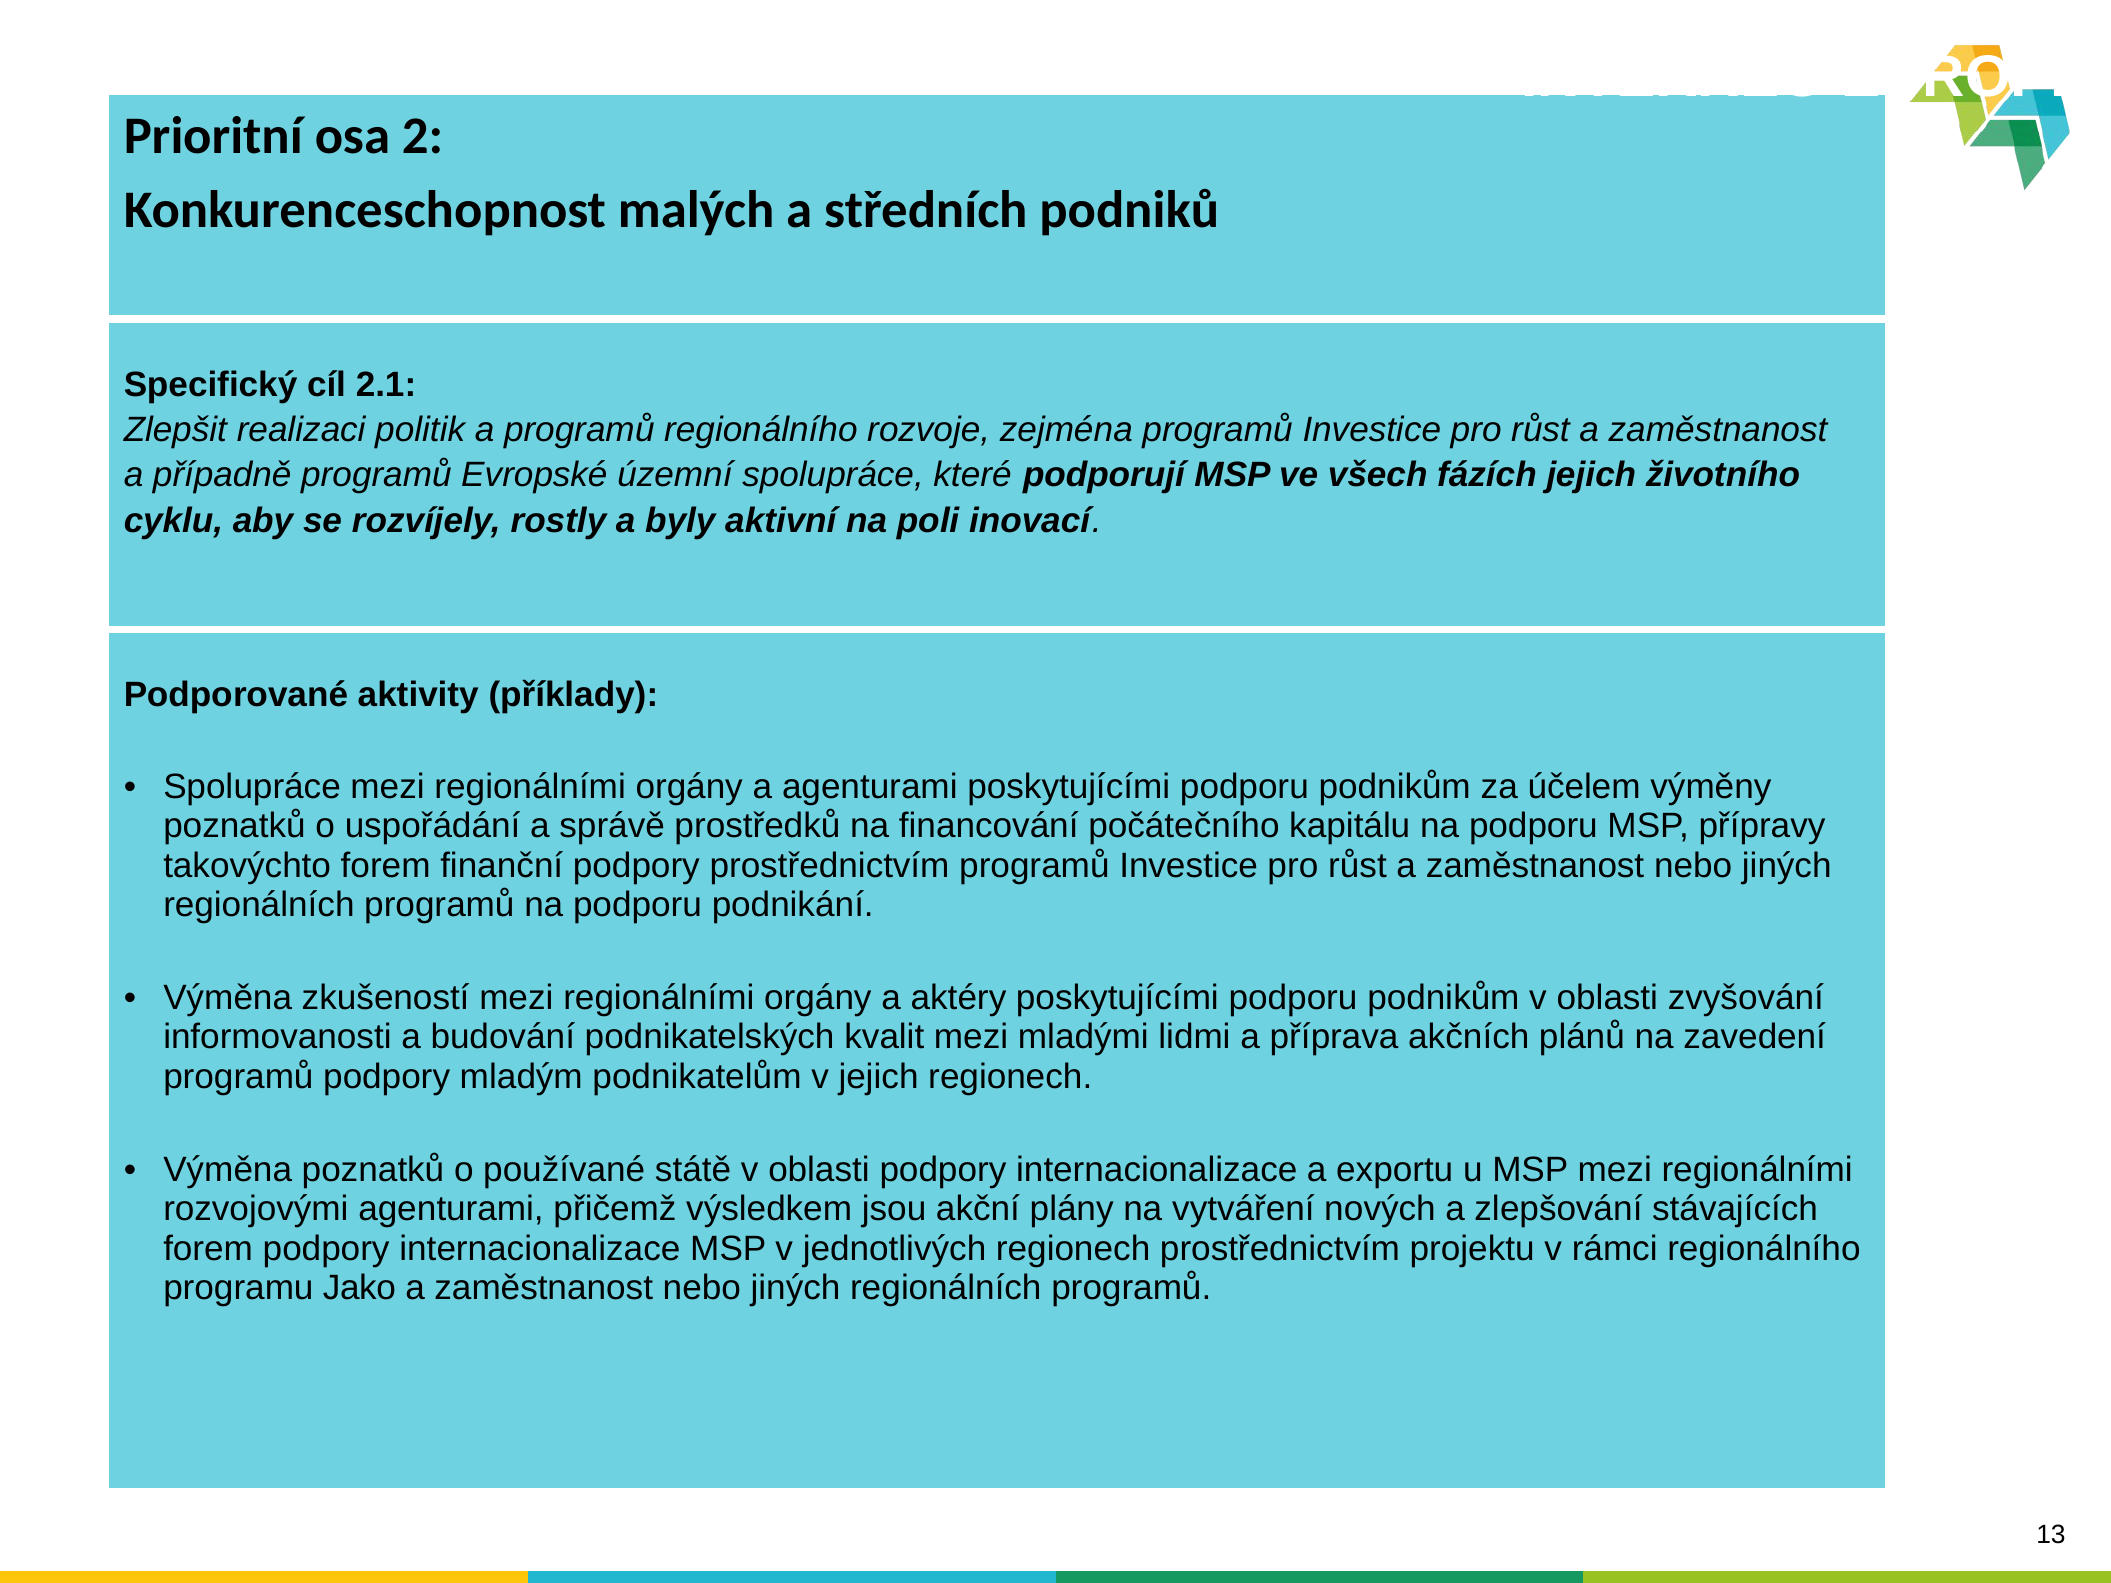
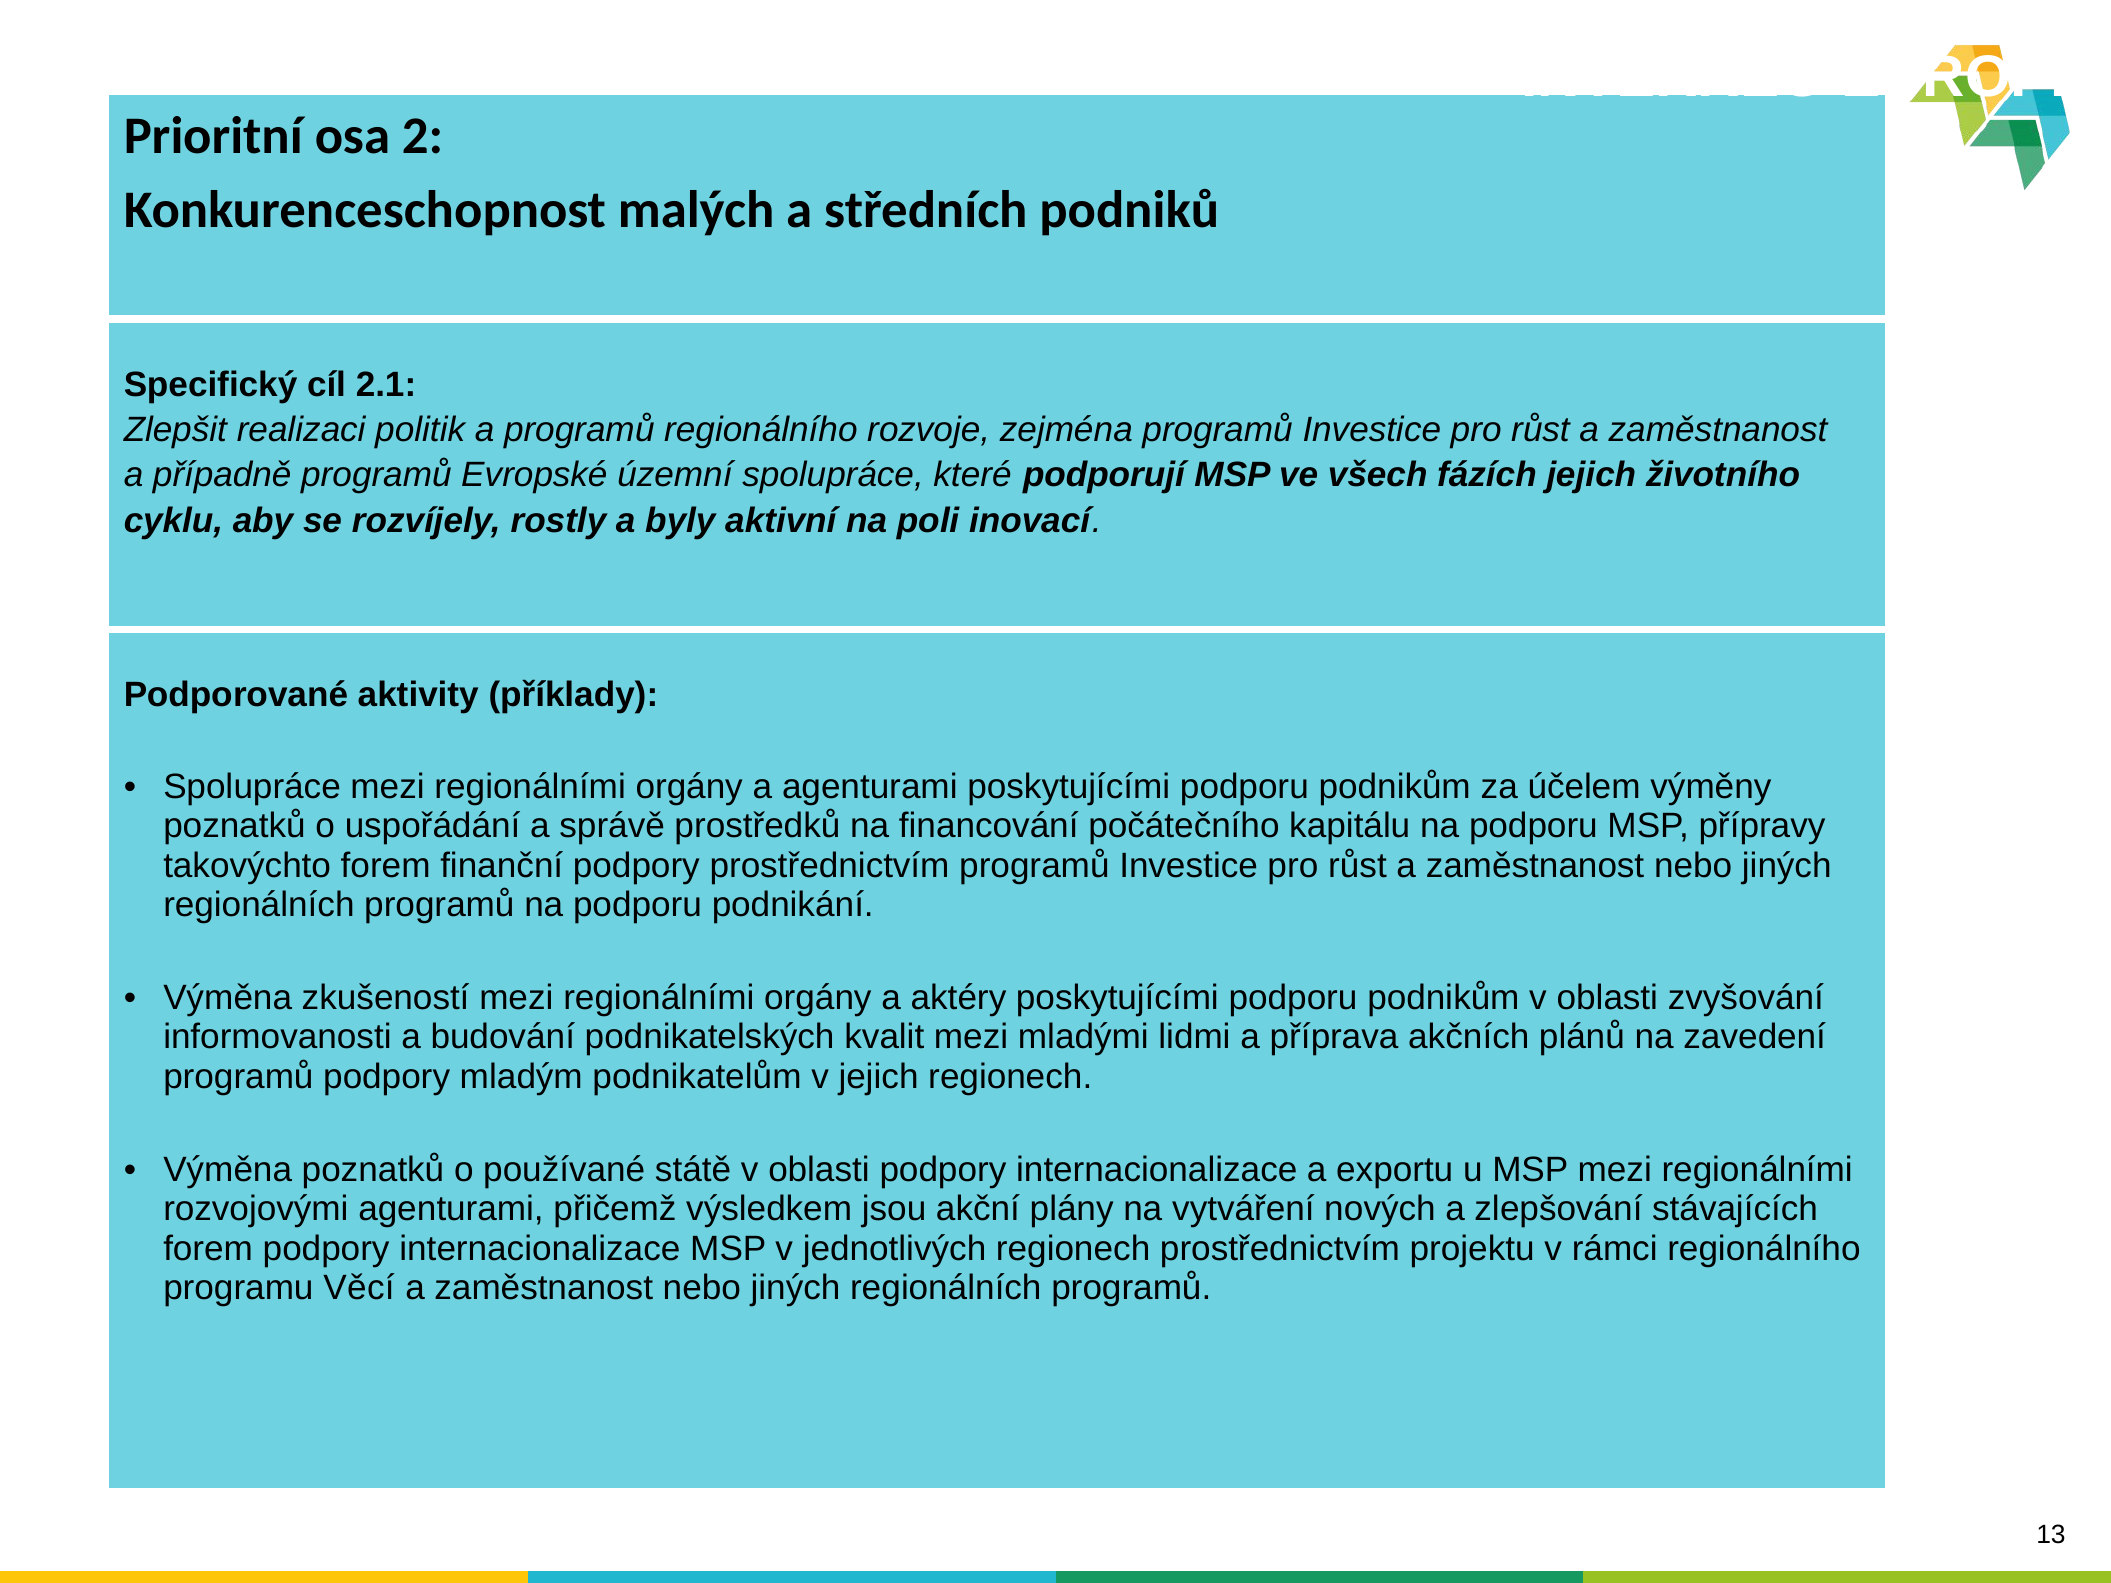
Jako: Jako -> Věcí
